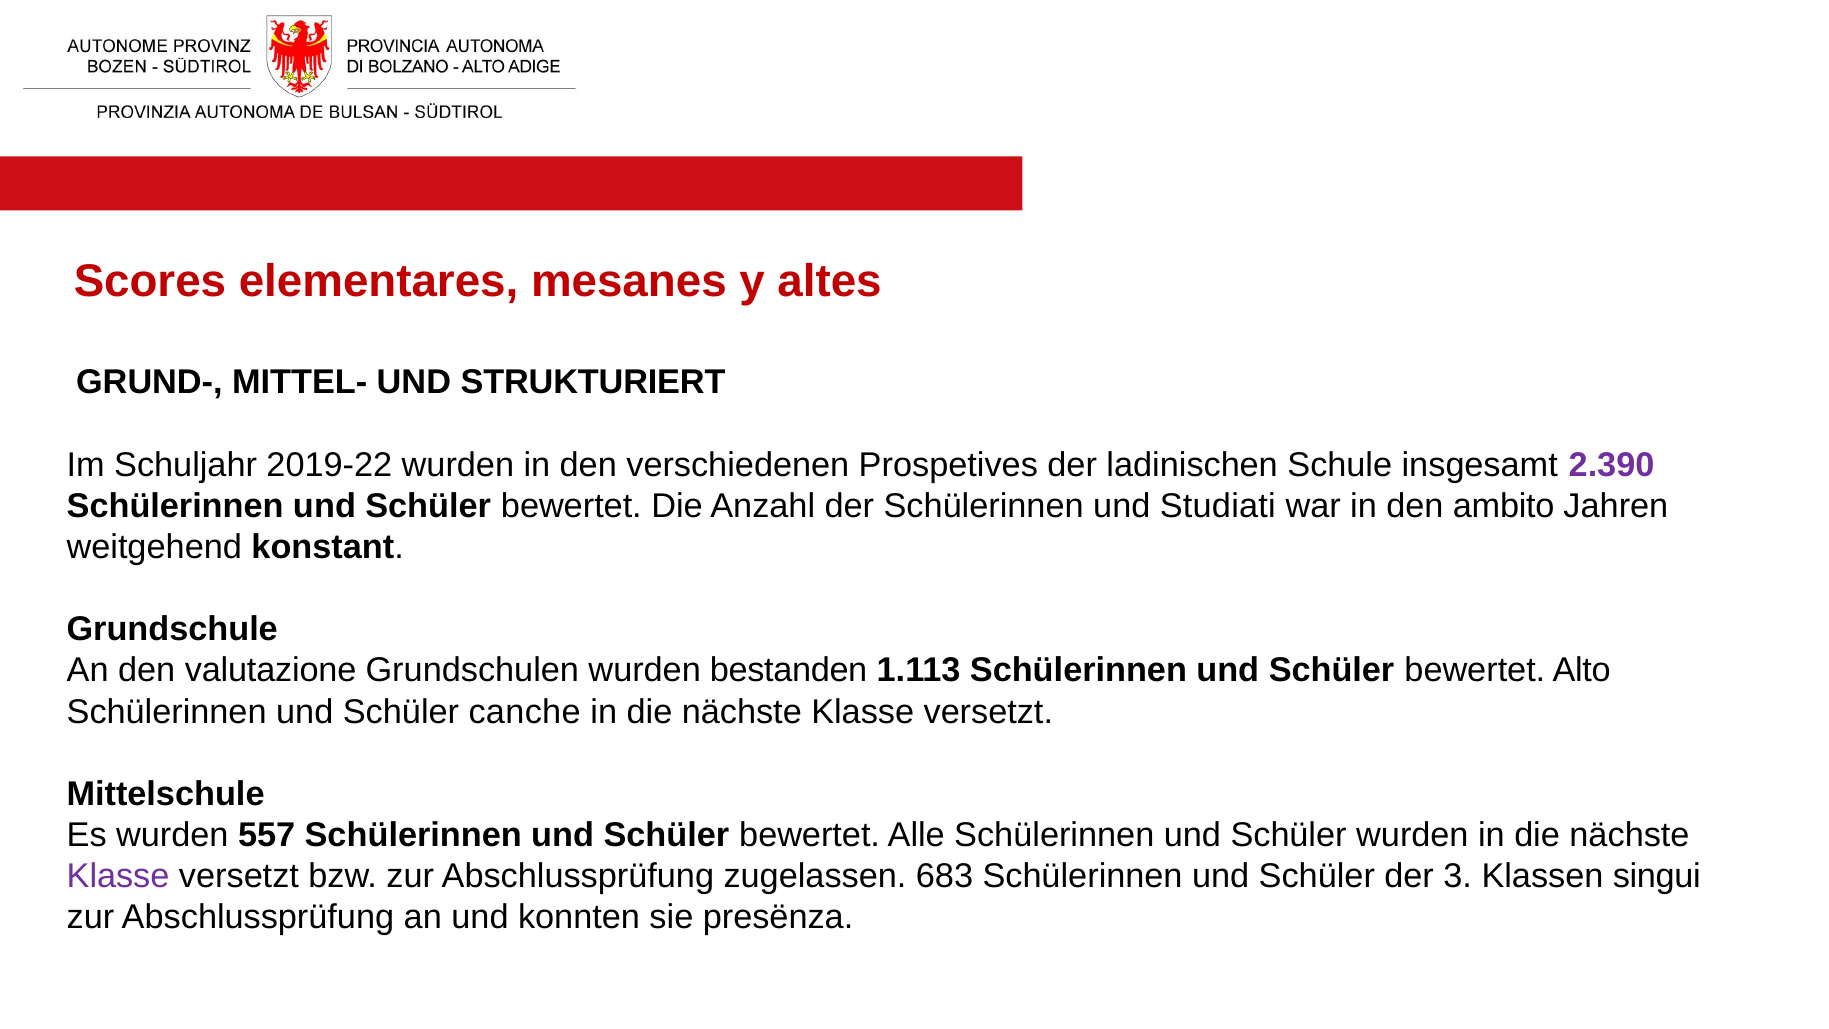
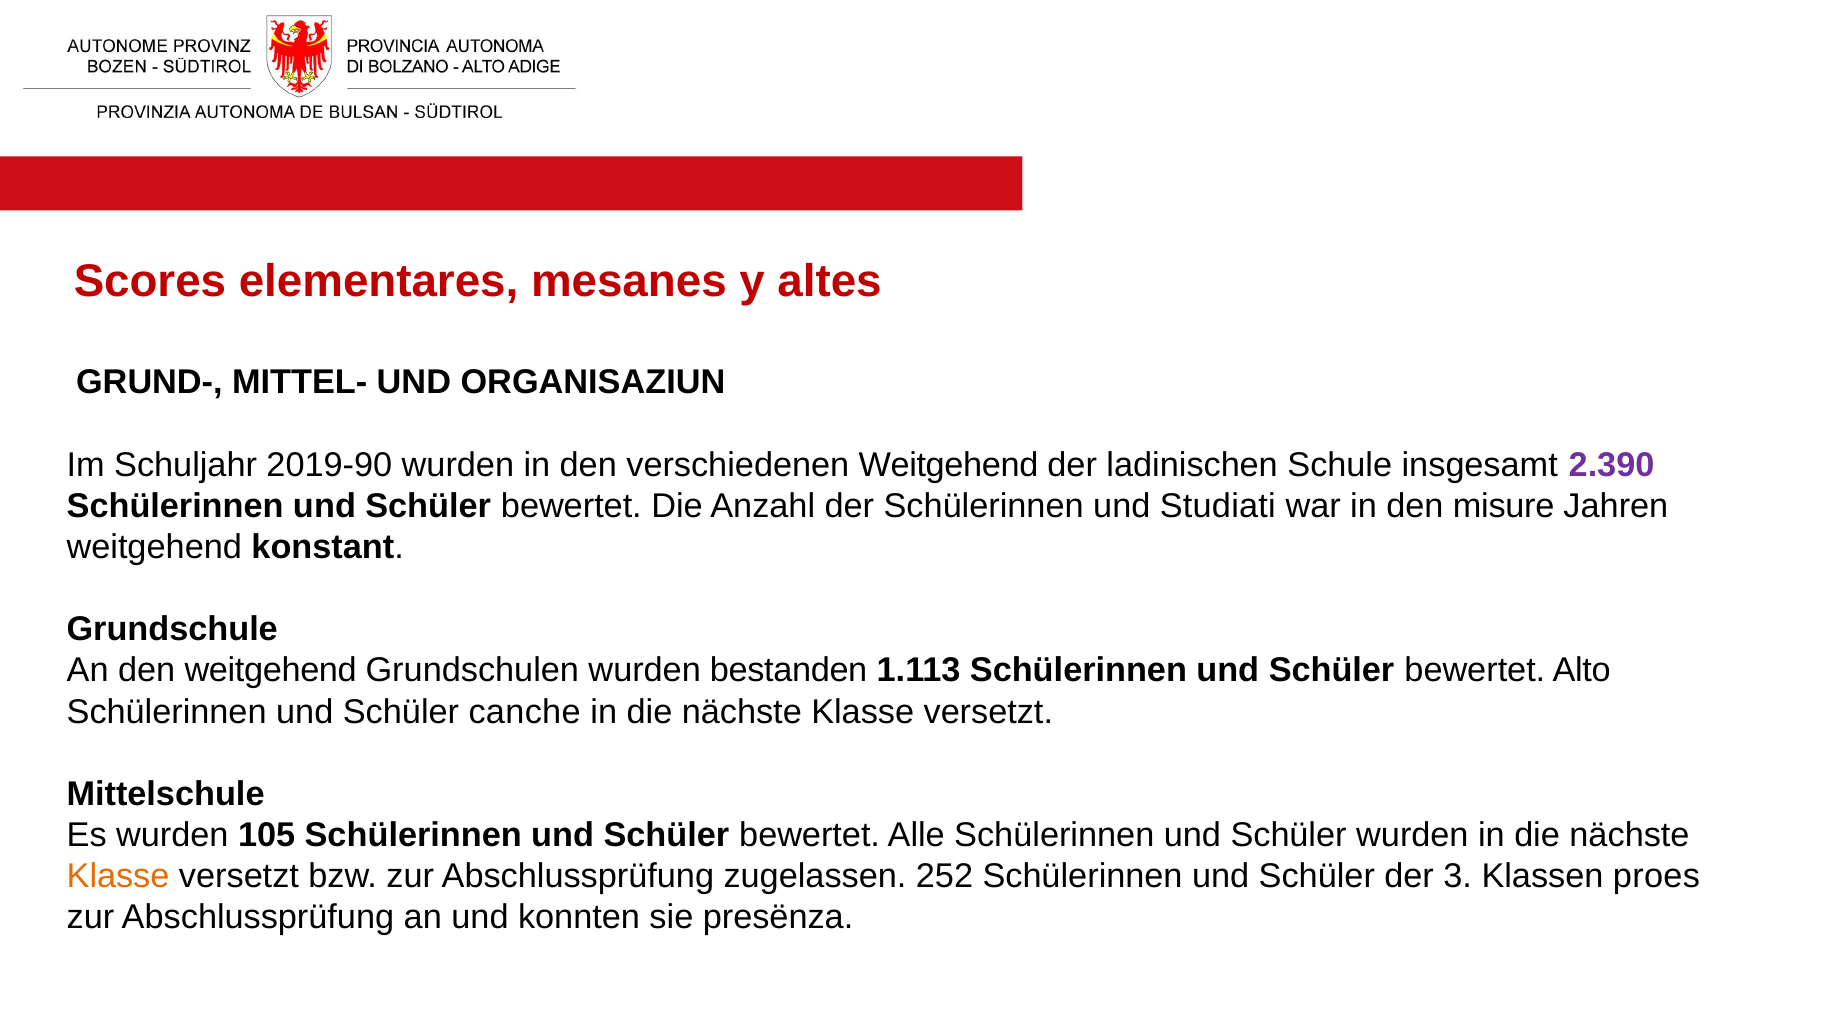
STRUKTURIERT: STRUKTURIERT -> ORGANISAZIUN
2019-22: 2019-22 -> 2019-90
verschiedenen Prospetives: Prospetives -> Weitgehend
ambito: ambito -> misure
den valutazione: valutazione -> weitgehend
557: 557 -> 105
Klasse at (118, 876) colour: purple -> orange
683: 683 -> 252
singui: singui -> proes
